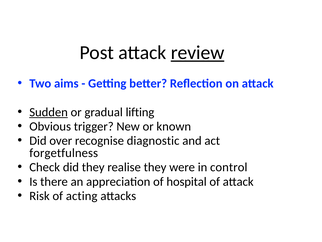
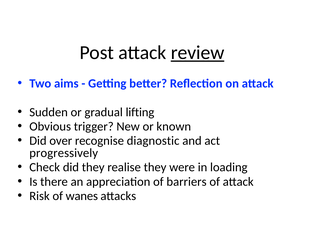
Sudden underline: present -> none
forgetfulness: forgetfulness -> progressively
control: control -> loading
hospital: hospital -> barriers
acting: acting -> wanes
